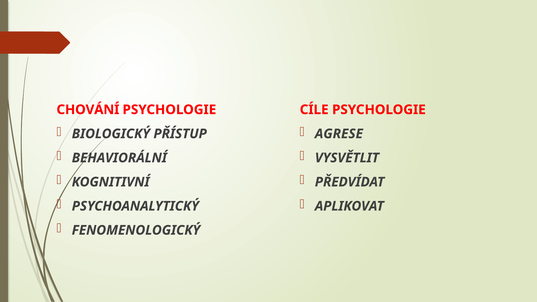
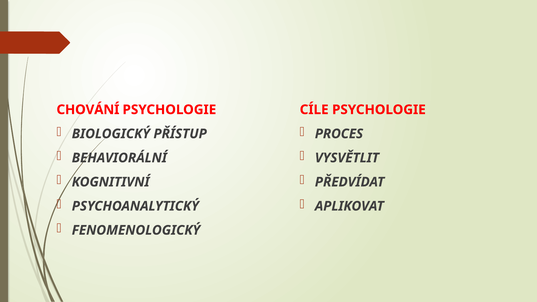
AGRESE: AGRESE -> PROCES
